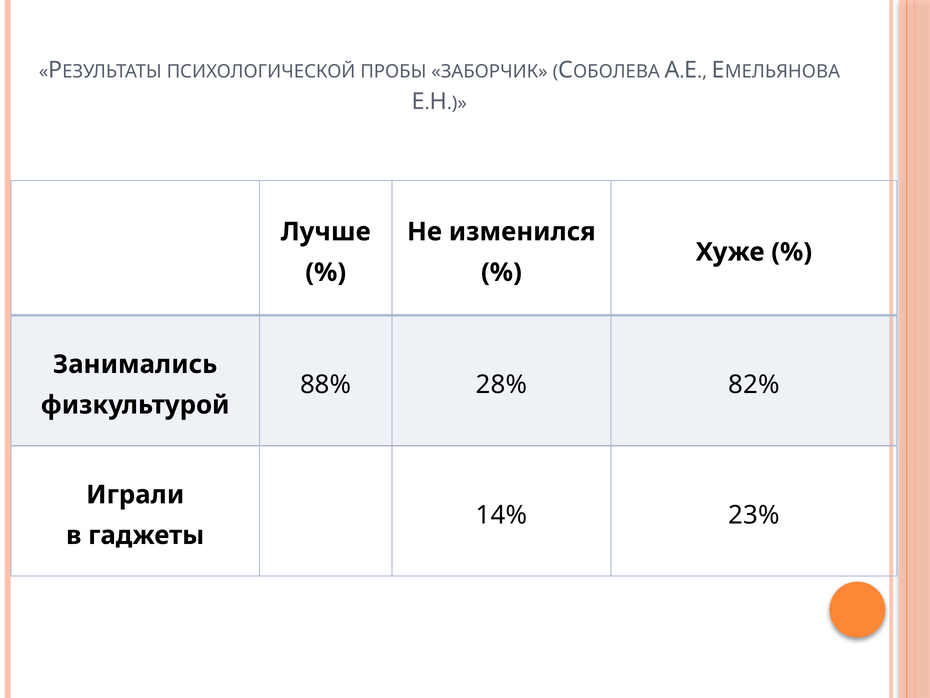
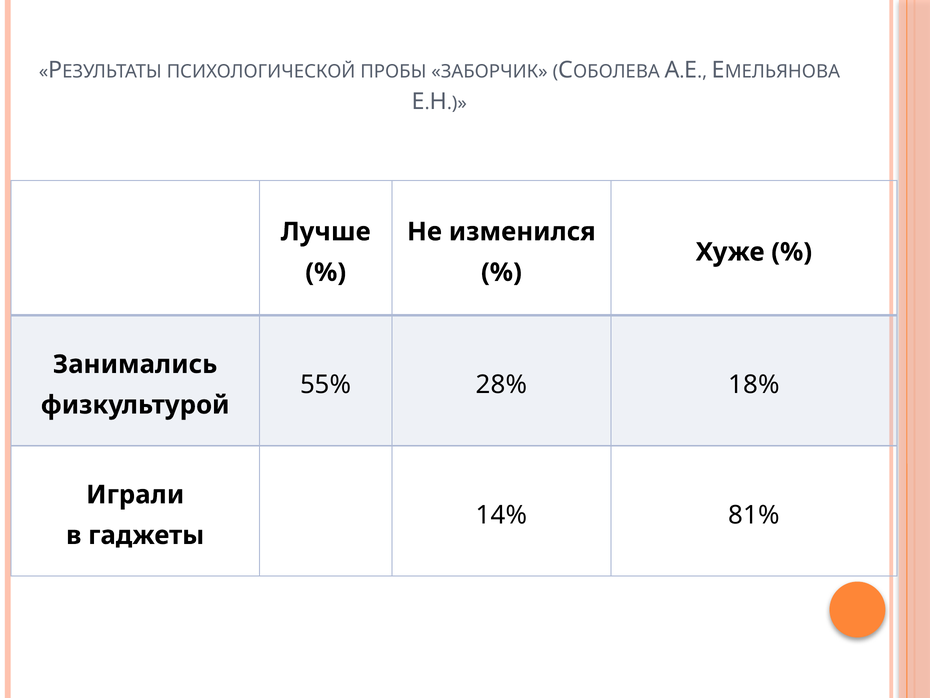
88%: 88% -> 55%
82%: 82% -> 18%
23%: 23% -> 81%
